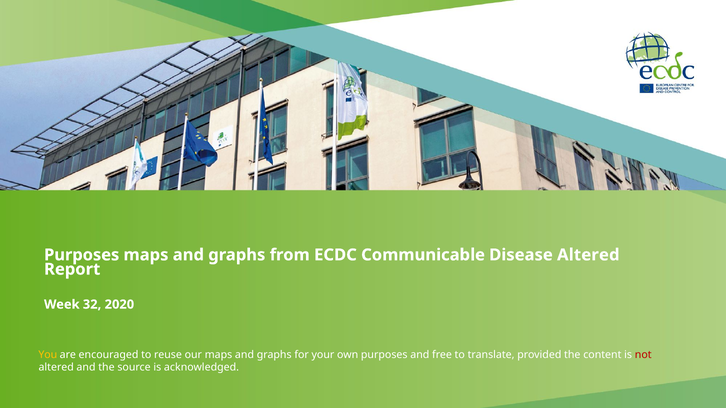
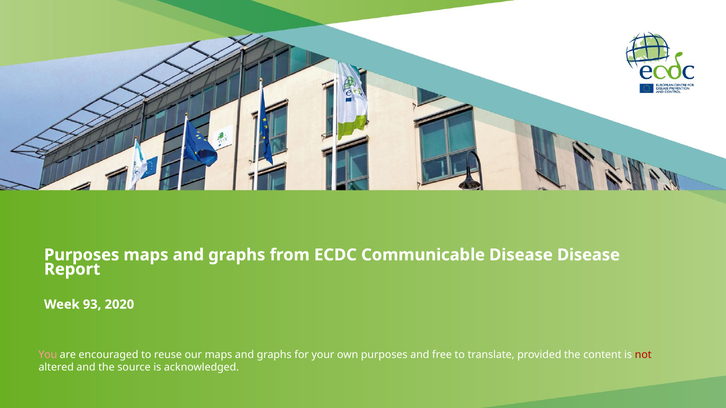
Disease Altered: Altered -> Disease
32: 32 -> 93
You colour: yellow -> pink
